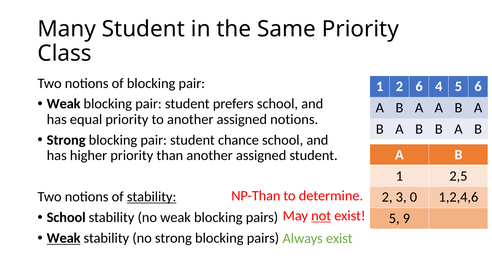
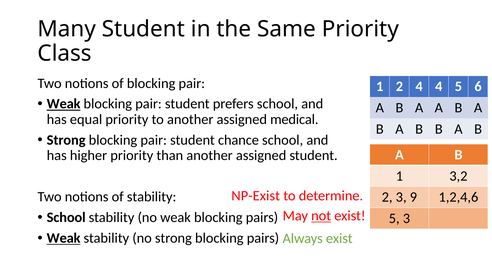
2 6: 6 -> 4
Weak at (64, 104) underline: none -> present
assigned notions: notions -> medical
2,5: 2,5 -> 3,2
NP-Than: NP-Than -> NP-Exist
stability at (152, 197) underline: present -> none
0: 0 -> 9
5 9: 9 -> 3
